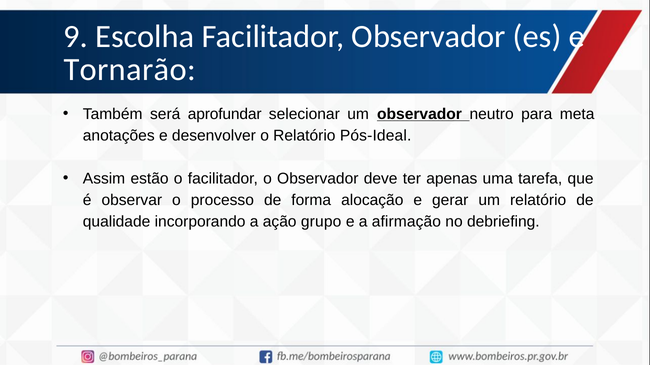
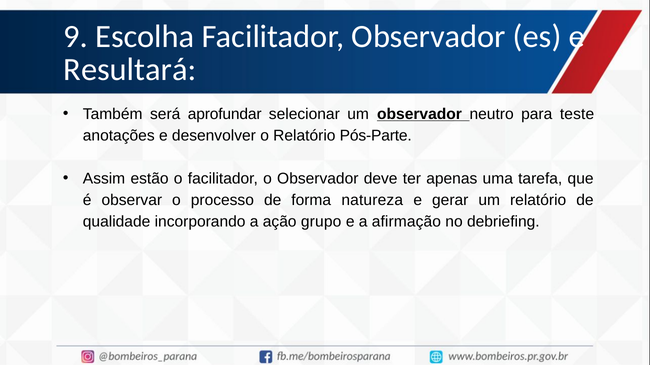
Tornarão: Tornarão -> Resultará
meta: meta -> teste
Pós-Ideal: Pós-Ideal -> Pós-Parte
alocação: alocação -> natureza
